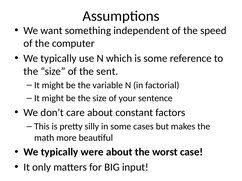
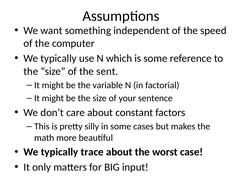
were: were -> trace
